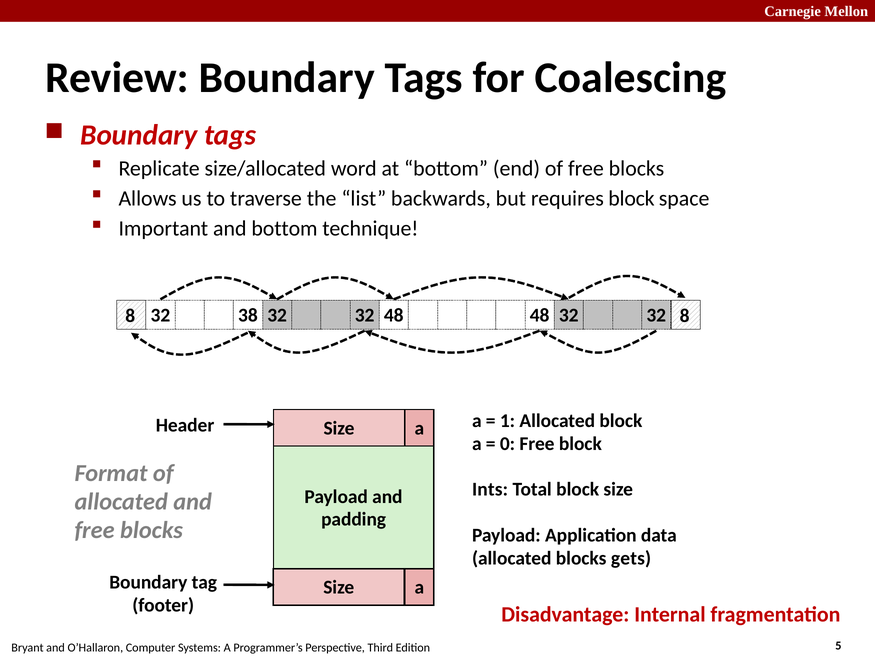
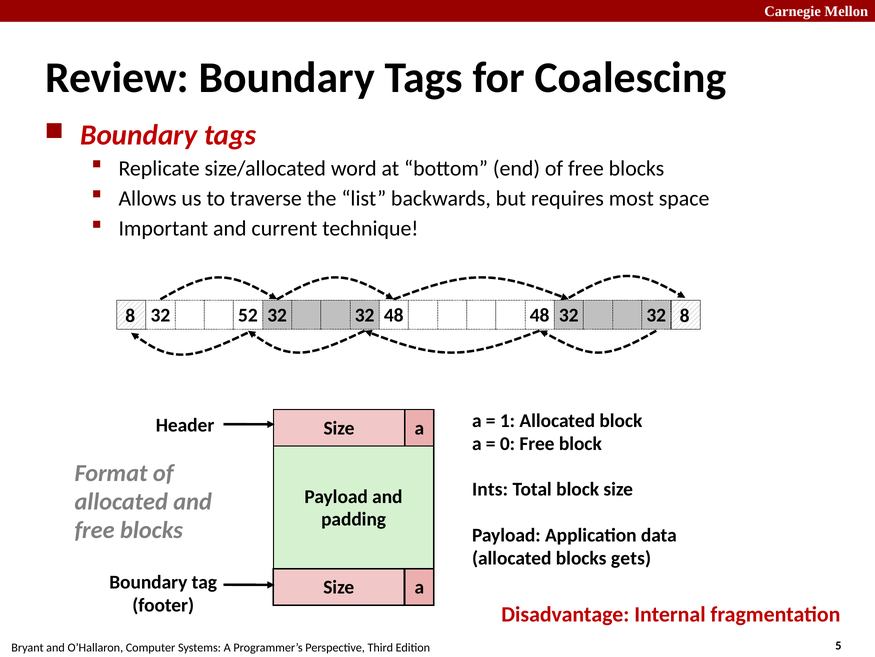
requires block: block -> most
and bottom: bottom -> current
38: 38 -> 52
